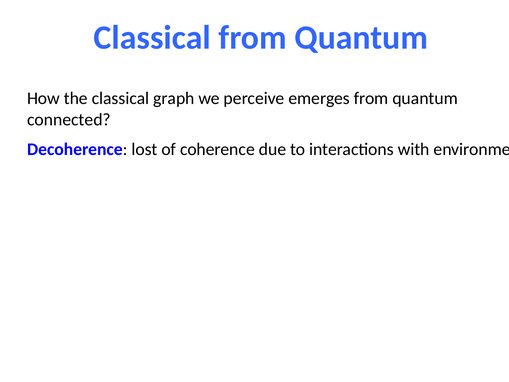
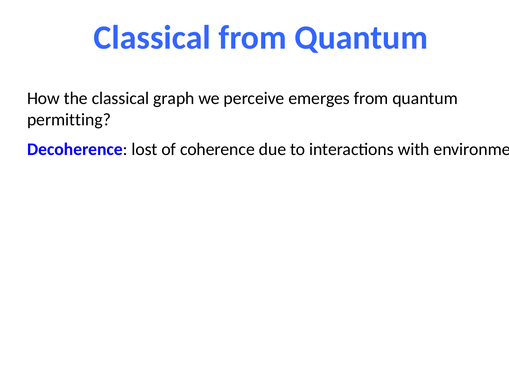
connected: connected -> permitting
